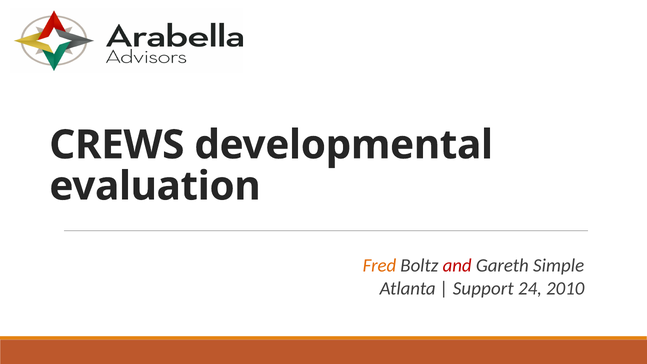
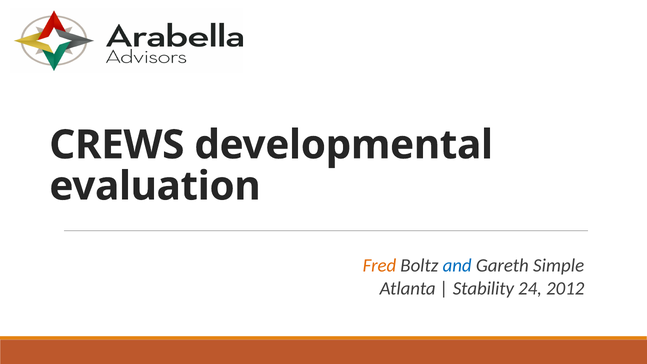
and colour: red -> blue
Support: Support -> Stability
2010: 2010 -> 2012
